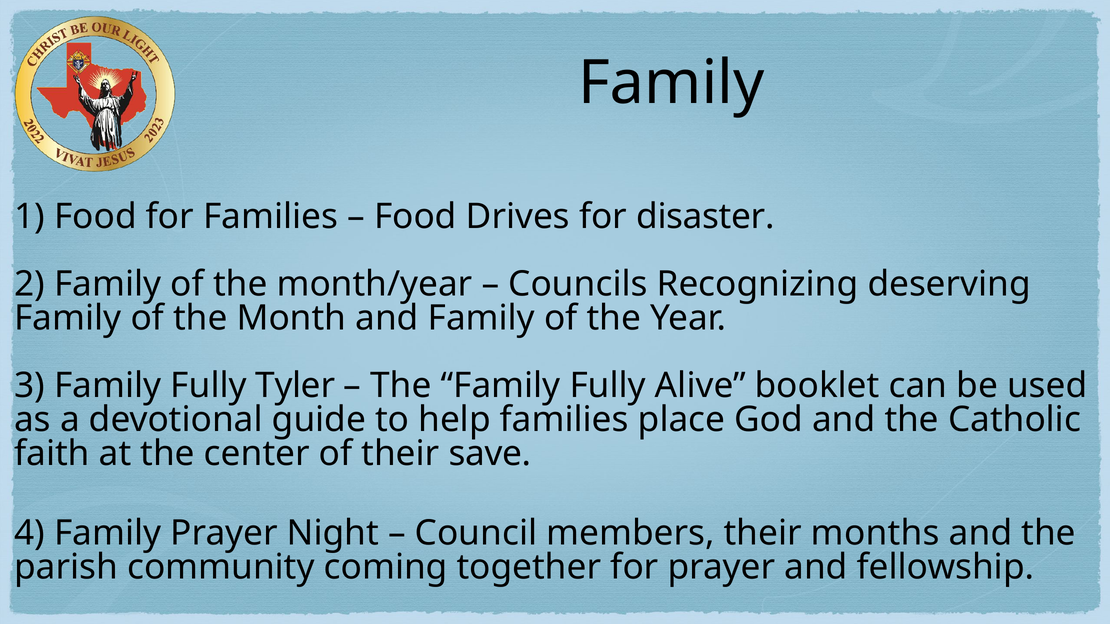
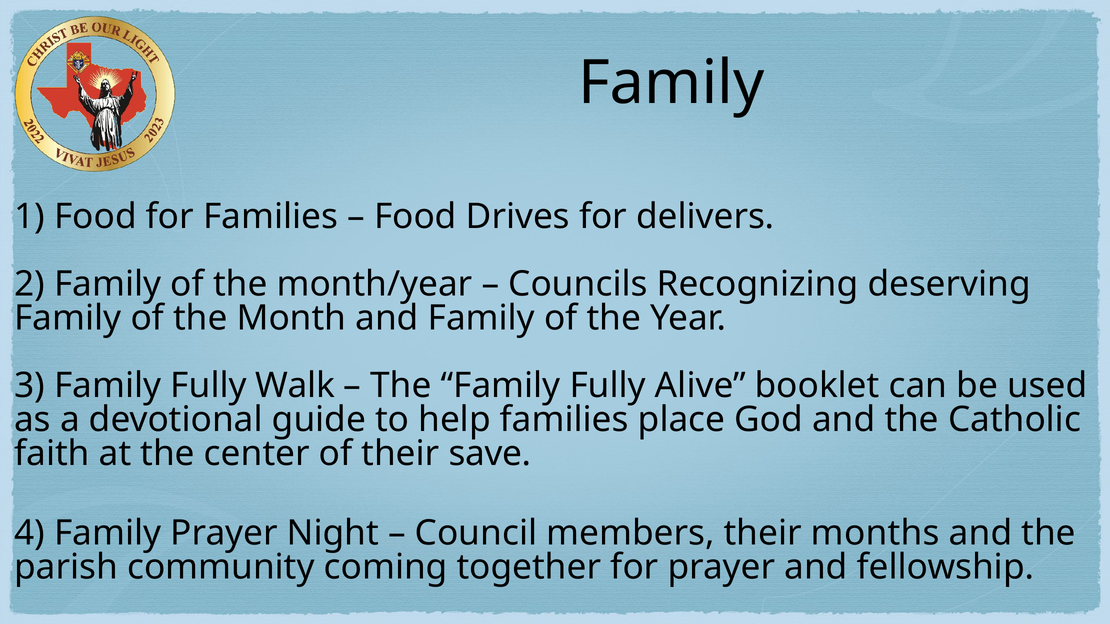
disaster: disaster -> delivers
Tyler: Tyler -> Walk
